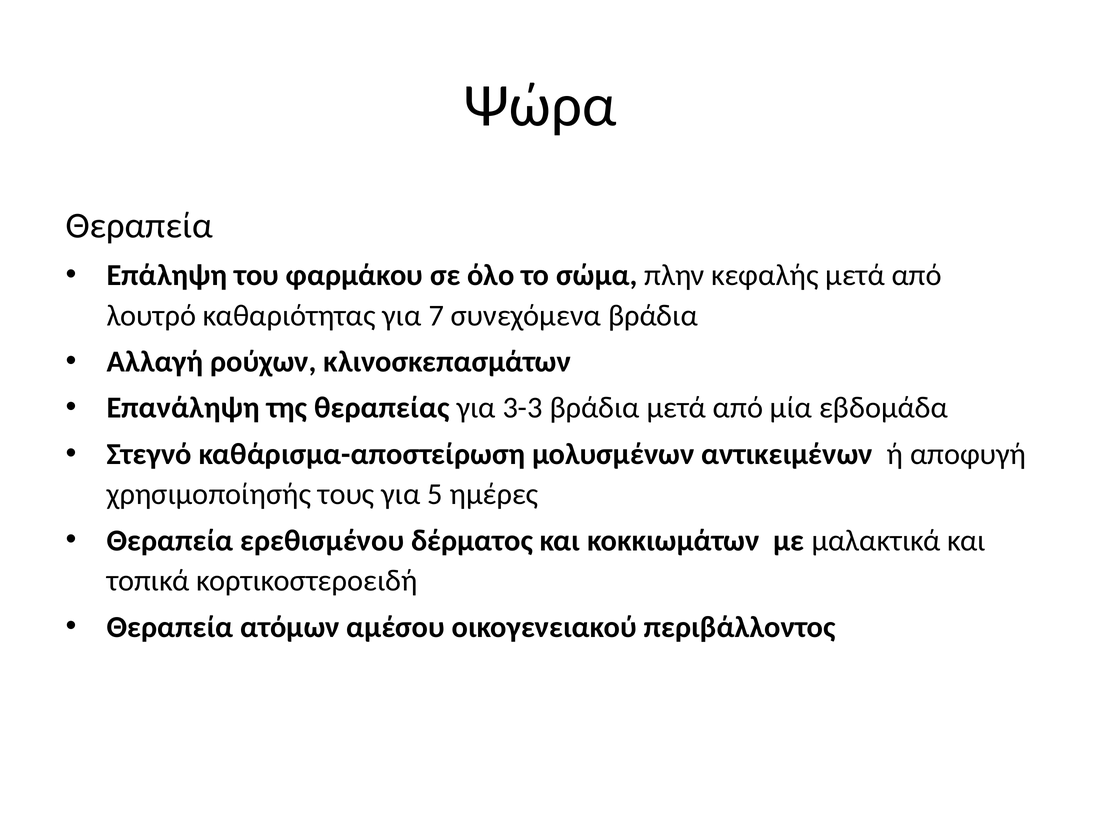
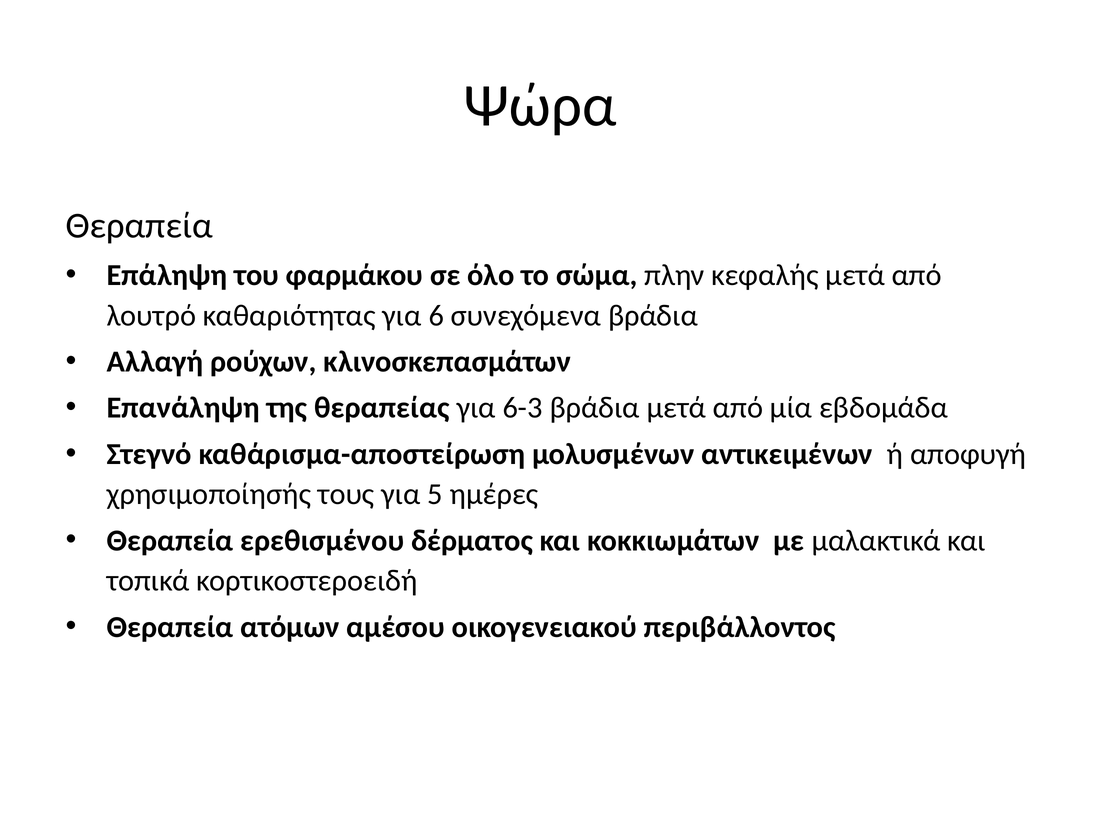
7: 7 -> 6
3-3: 3-3 -> 6-3
